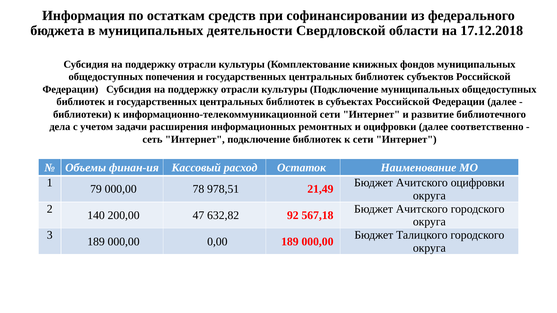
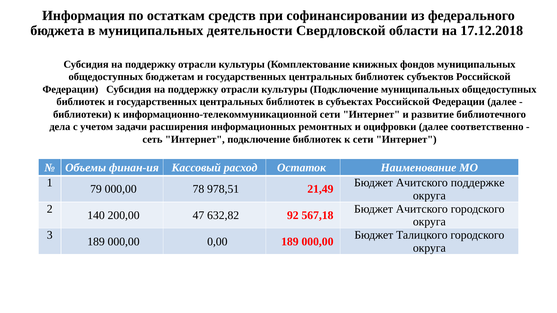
попечения: попечения -> бюджетам
Ачитского оцифровки: оцифровки -> поддержке
